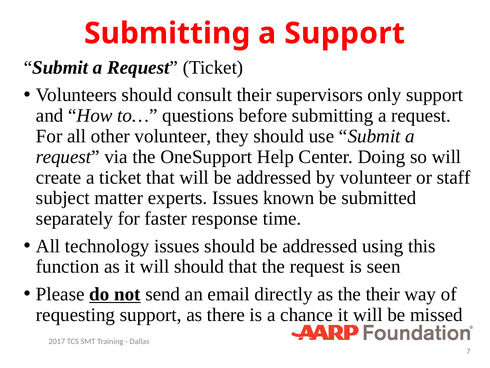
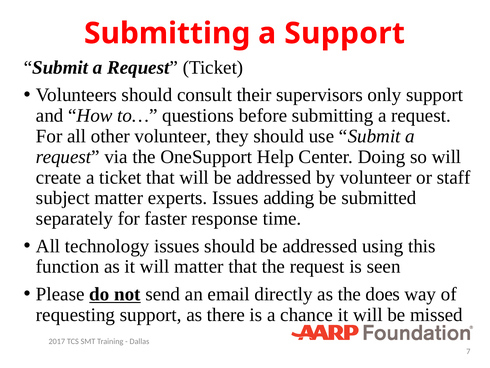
known: known -> adding
will should: should -> matter
the their: their -> does
